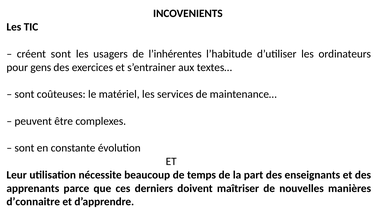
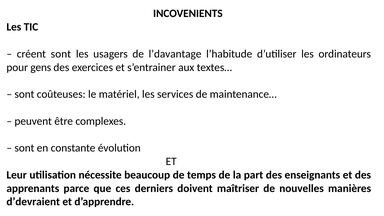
l’inhérentes: l’inhérentes -> l’davantage
d’connaitre: d’connaitre -> d’devraient
